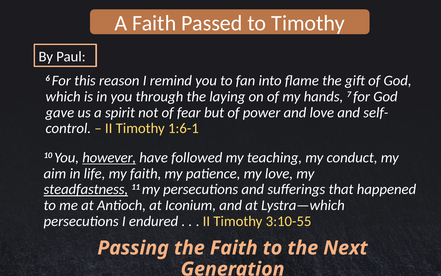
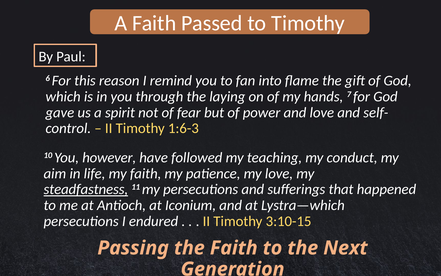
1:6-1: 1:6-1 -> 1:6-3
however underline: present -> none
3:10-55: 3:10-55 -> 3:10-15
